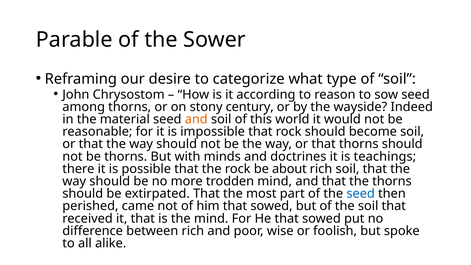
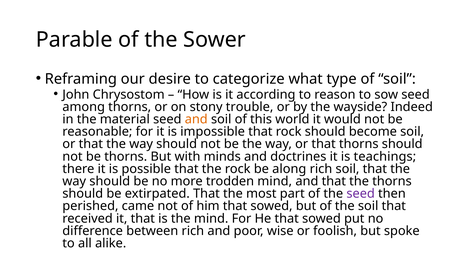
century: century -> trouble
about: about -> along
seed at (361, 194) colour: blue -> purple
